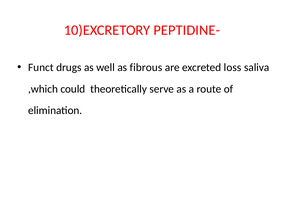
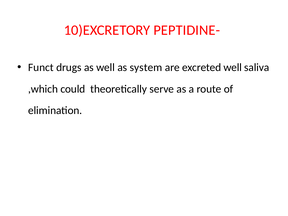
fibrous: fibrous -> system
excreted loss: loss -> well
